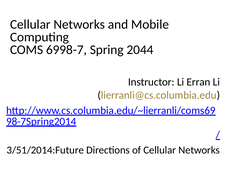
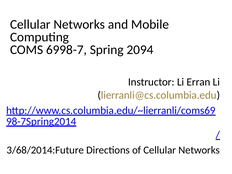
2044: 2044 -> 2094
3/51/2014:Future: 3/51/2014:Future -> 3/68/2014:Future
